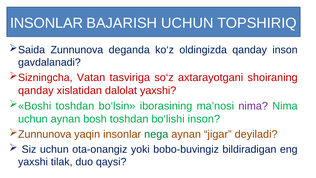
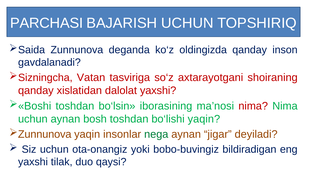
INSONLAR at (47, 23): INSONLAR -> PАRCHАSI
nimа at (253, 106) colour: purple -> red
bo‘lishi inson: inson -> yaqin
